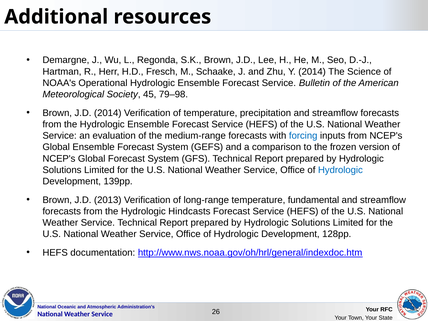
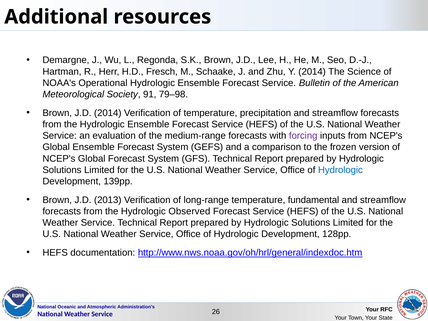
45: 45 -> 91
forcing colour: blue -> purple
Hindcasts: Hindcasts -> Observed
